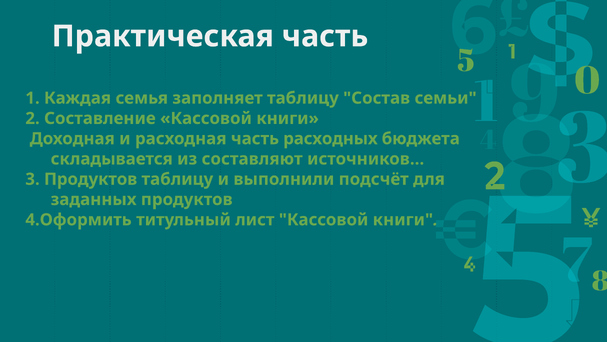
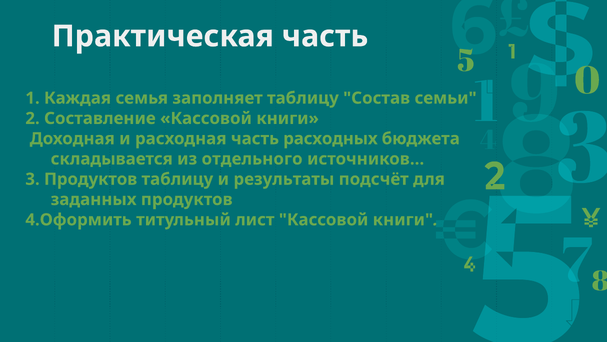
составляют: составляют -> отдельного
выполнили: выполнили -> результаты
